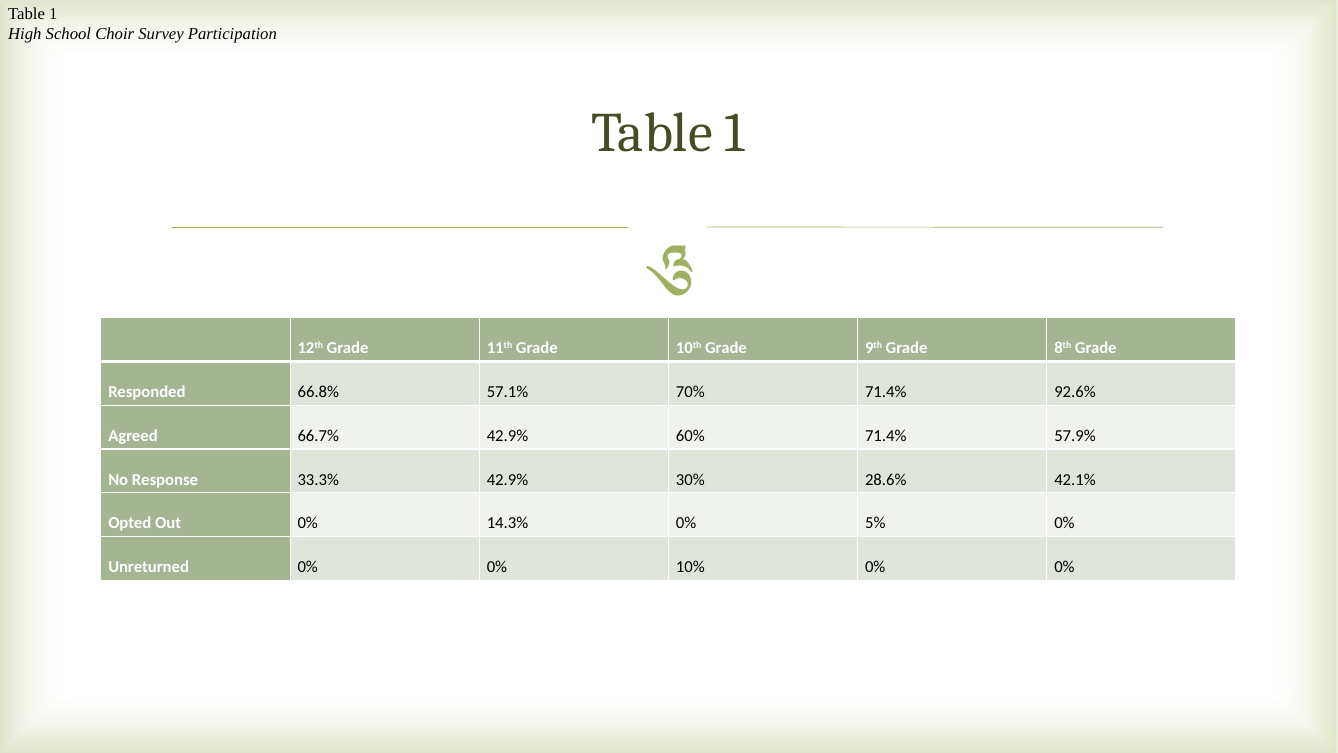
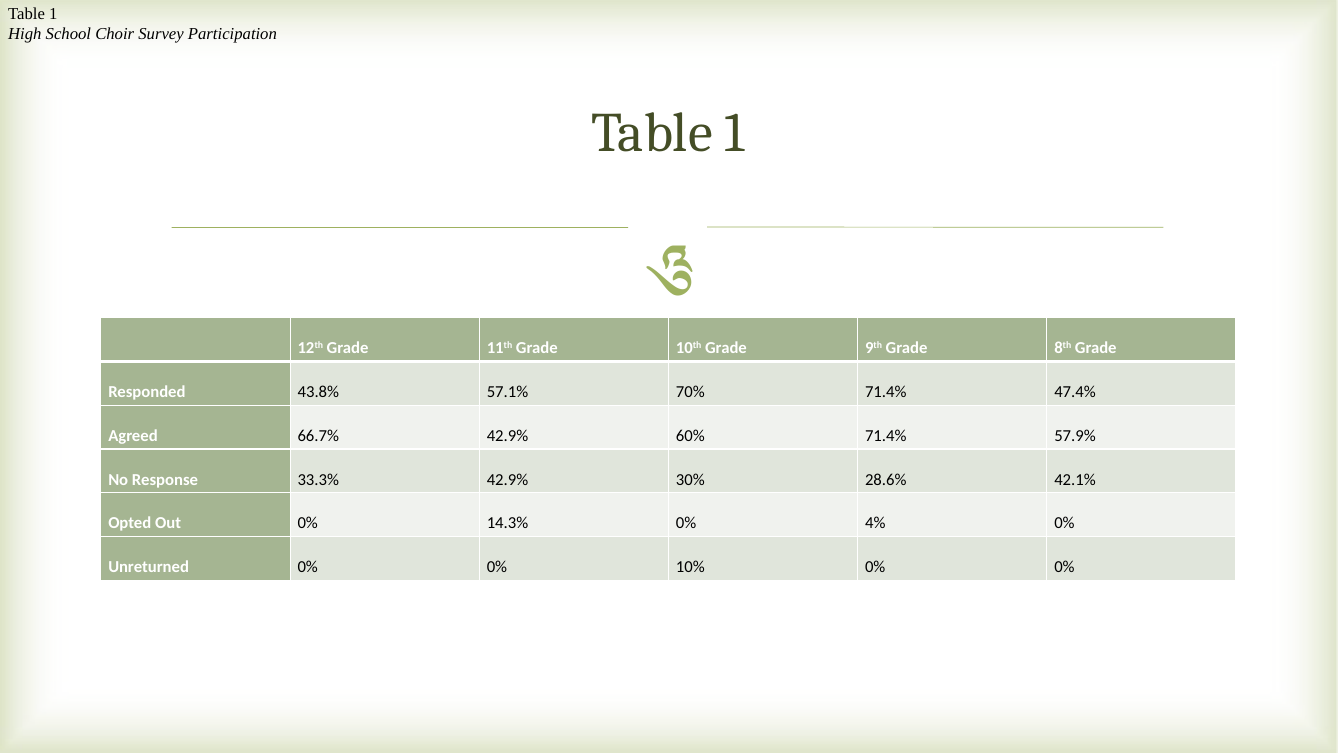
66.8%: 66.8% -> 43.8%
92.6%: 92.6% -> 47.4%
5%: 5% -> 4%
